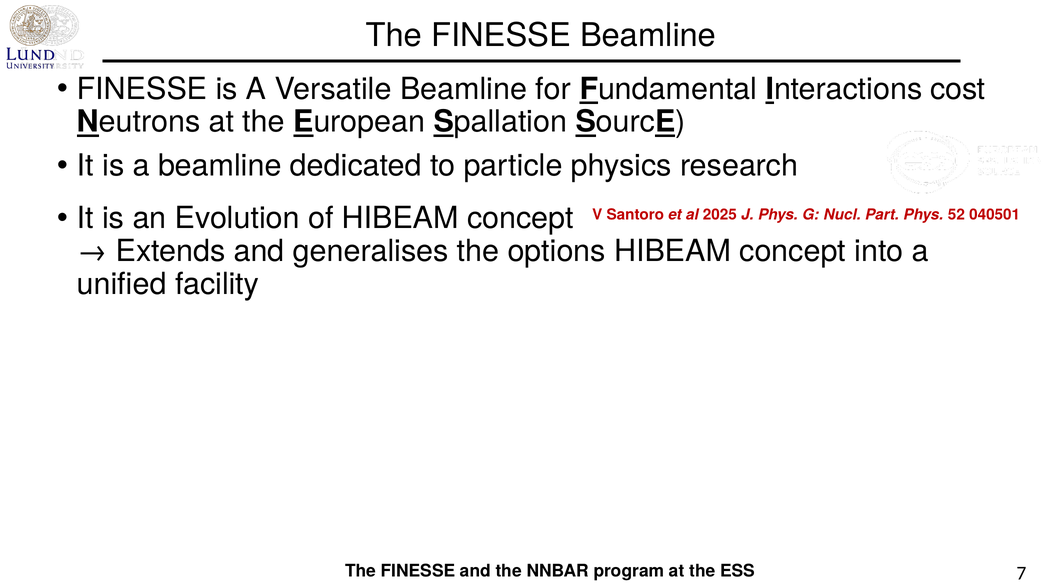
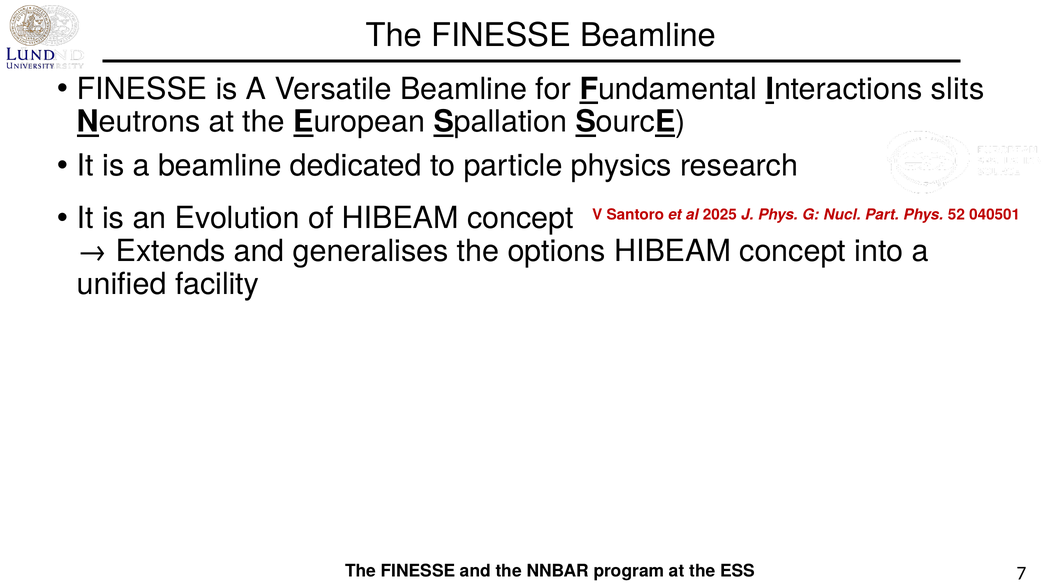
cost: cost -> slits
